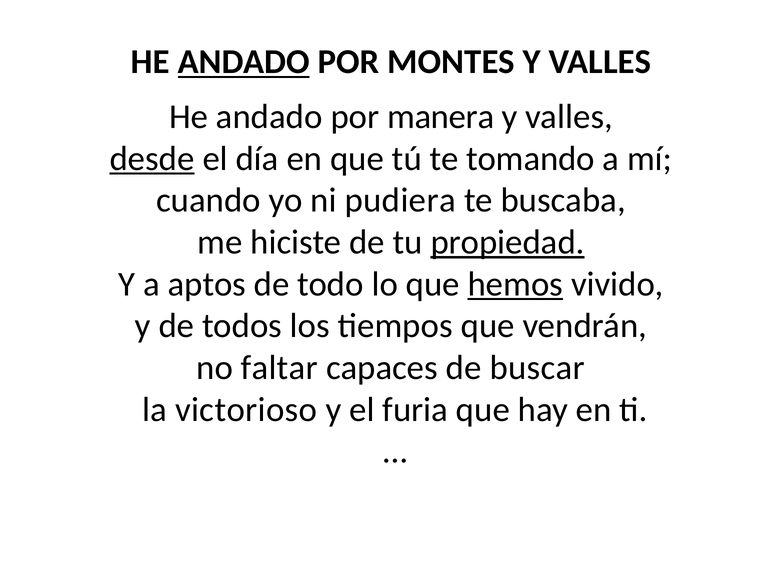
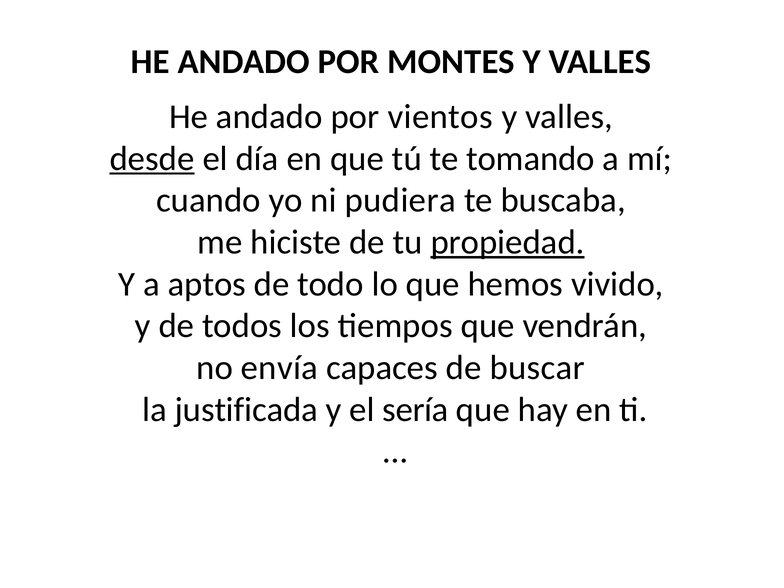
ANDADO at (244, 62) underline: present -> none
manera: manera -> vientos
hemos underline: present -> none
faltar: faltar -> envía
victorioso: victorioso -> justificada
furia: furia -> sería
